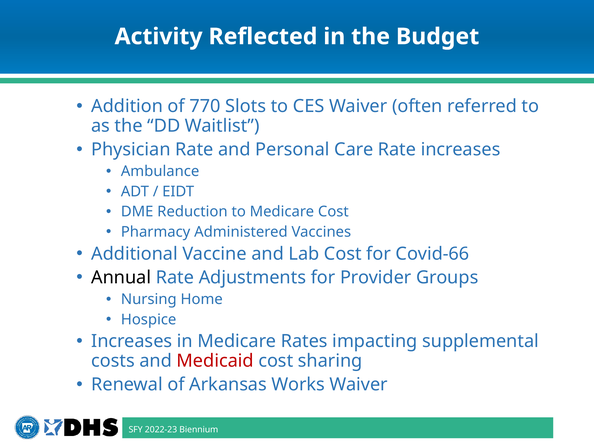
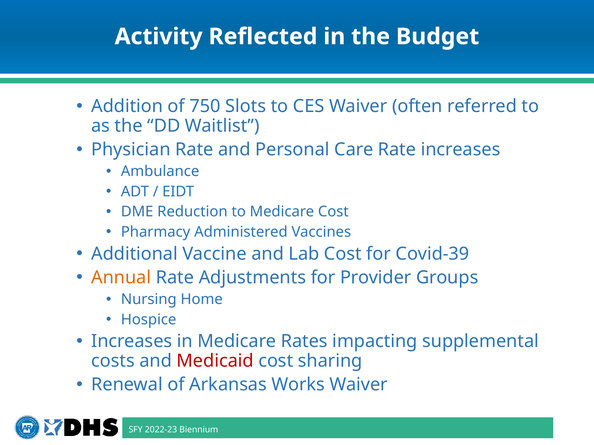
770: 770 -> 750
Covid-66: Covid-66 -> Covid-39
Annual colour: black -> orange
